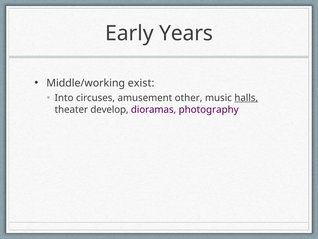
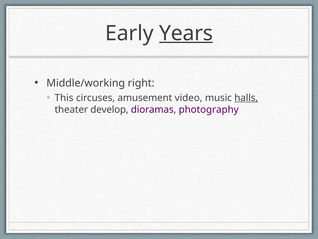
Years underline: none -> present
exist: exist -> right
Into: Into -> This
other: other -> video
